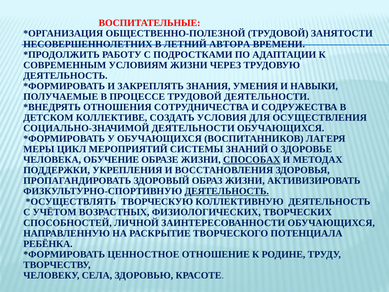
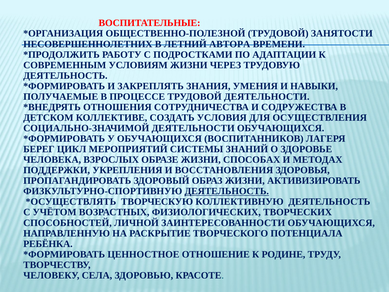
МЕРЫ: МЕРЫ -> БЕРЕГ
ОБУЧЕНИЕ: ОБУЧЕНИЕ -> ВЗРОСЛЫХ
СПОСОБАХ underline: present -> none
